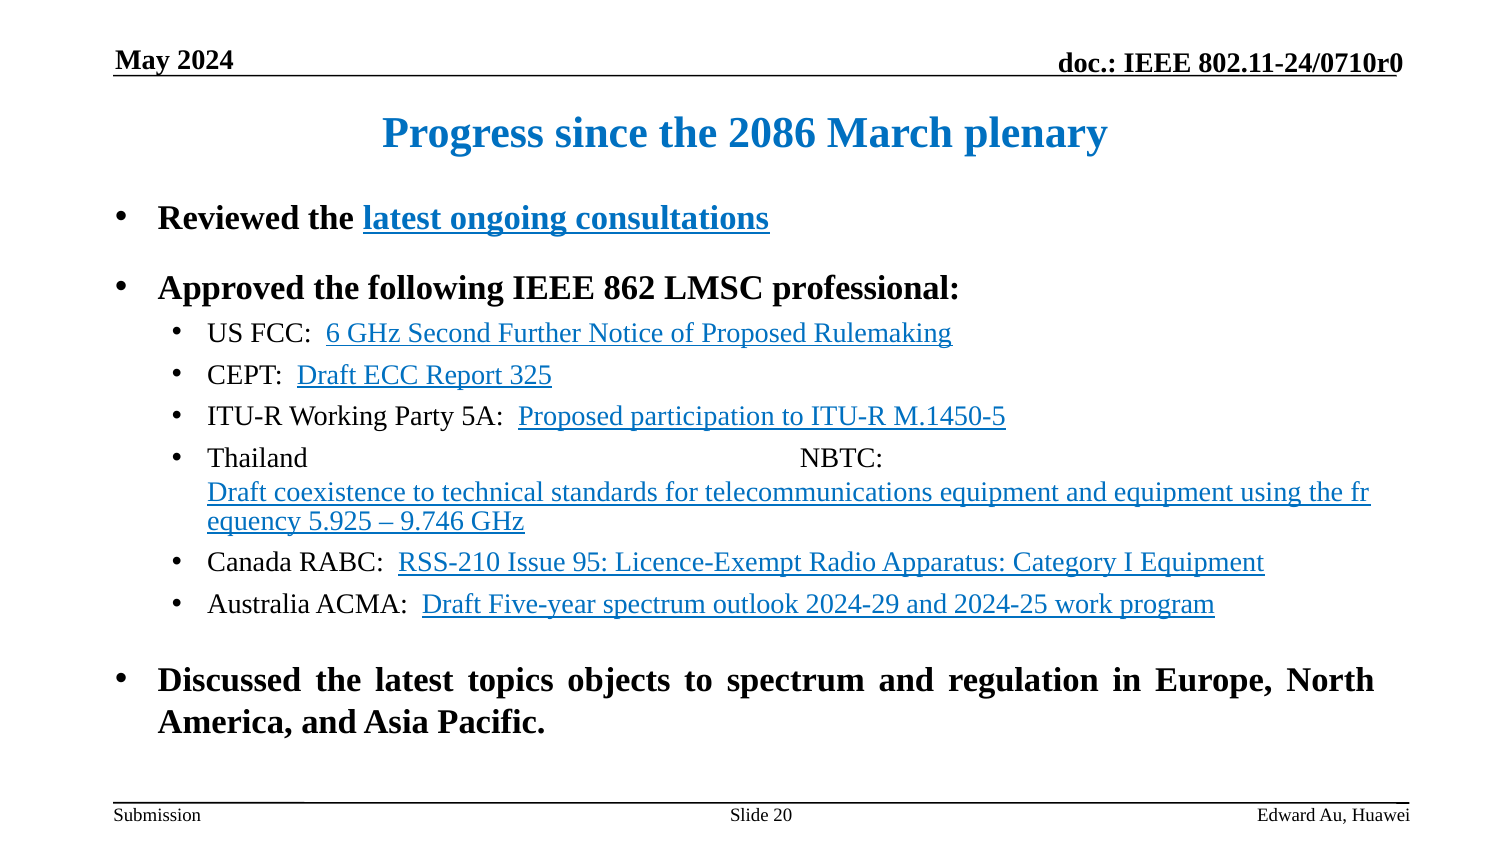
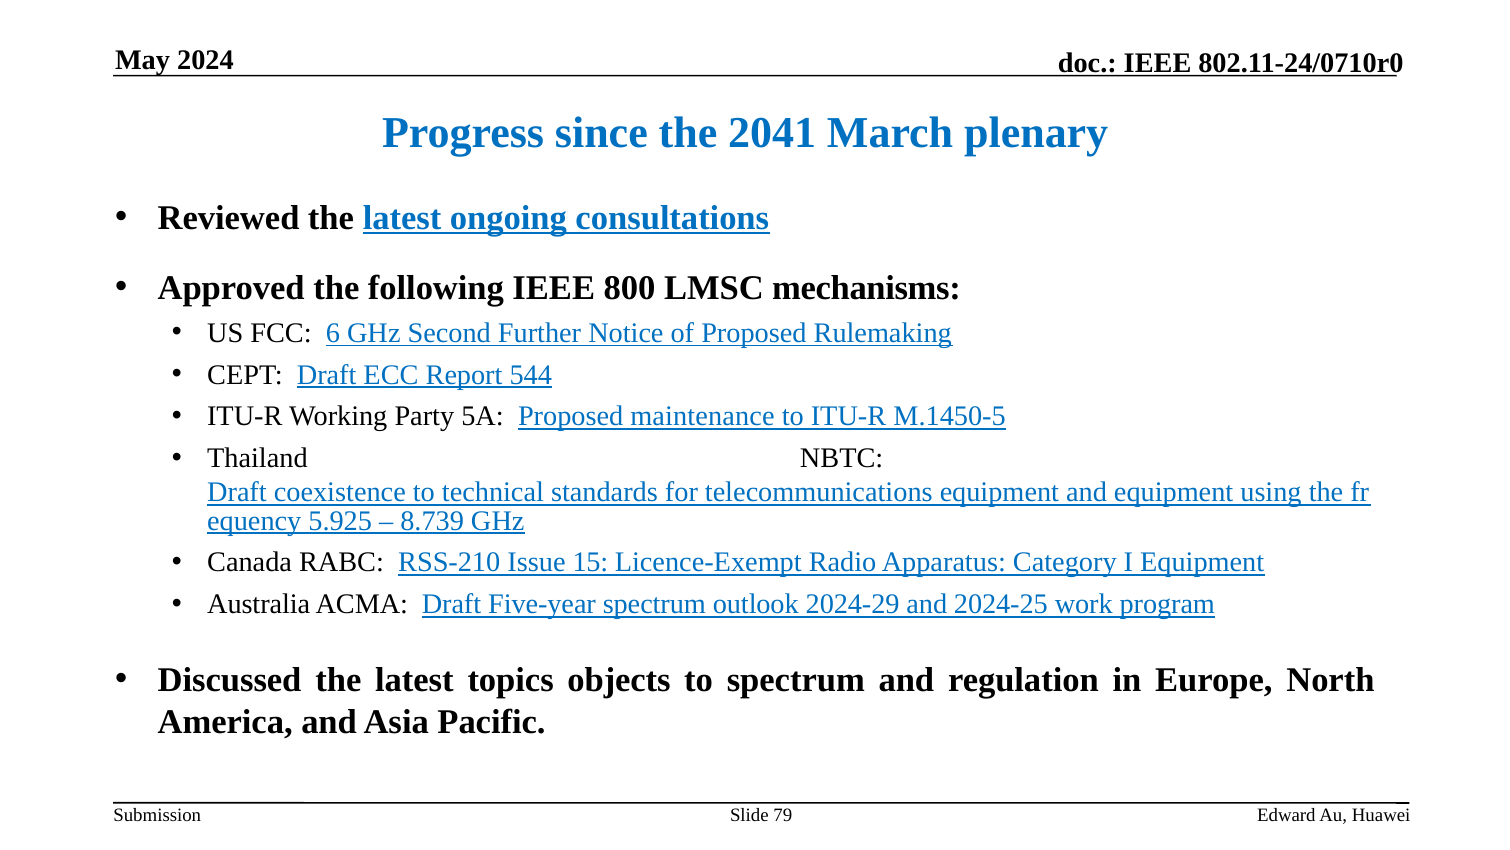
2086: 2086 -> 2041
862: 862 -> 800
professional: professional -> mechanisms
325: 325 -> 544
participation: participation -> maintenance
9.746: 9.746 -> 8.739
95: 95 -> 15
20: 20 -> 79
